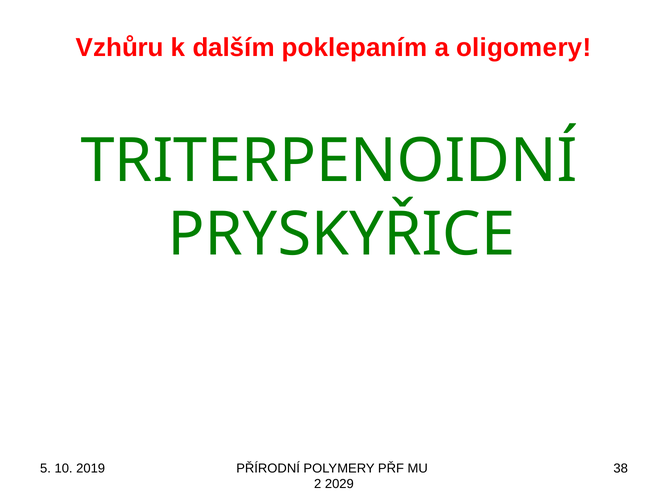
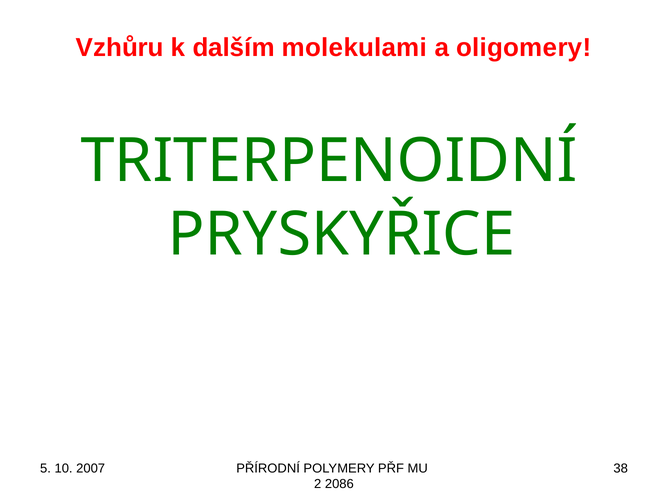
poklepaním: poklepaním -> molekulami
2019: 2019 -> 2007
2029: 2029 -> 2086
